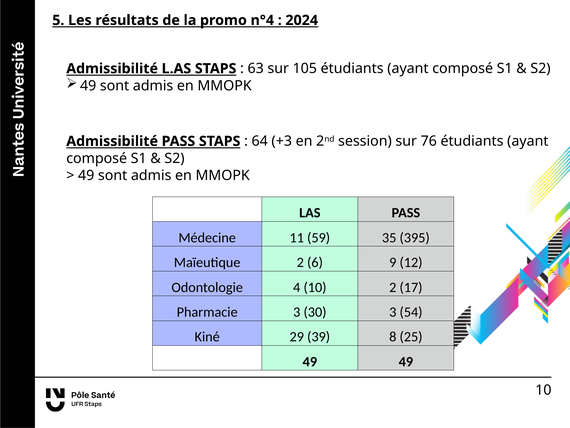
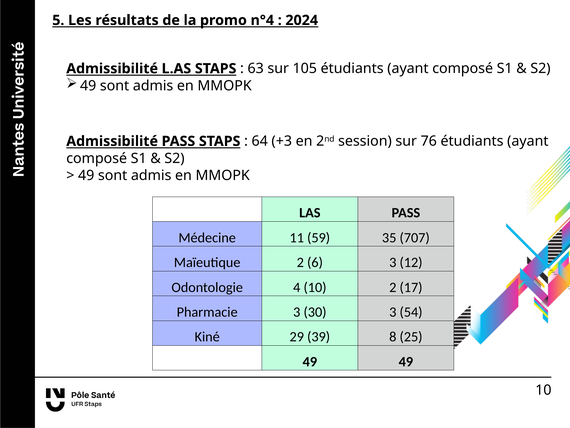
395: 395 -> 707
6 9: 9 -> 3
